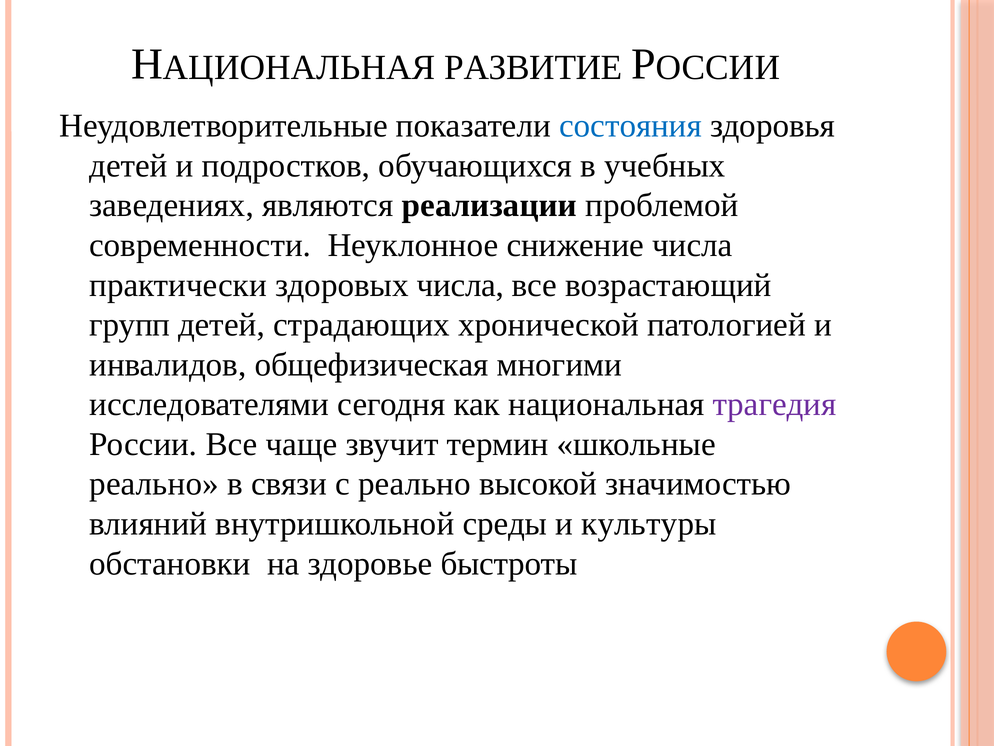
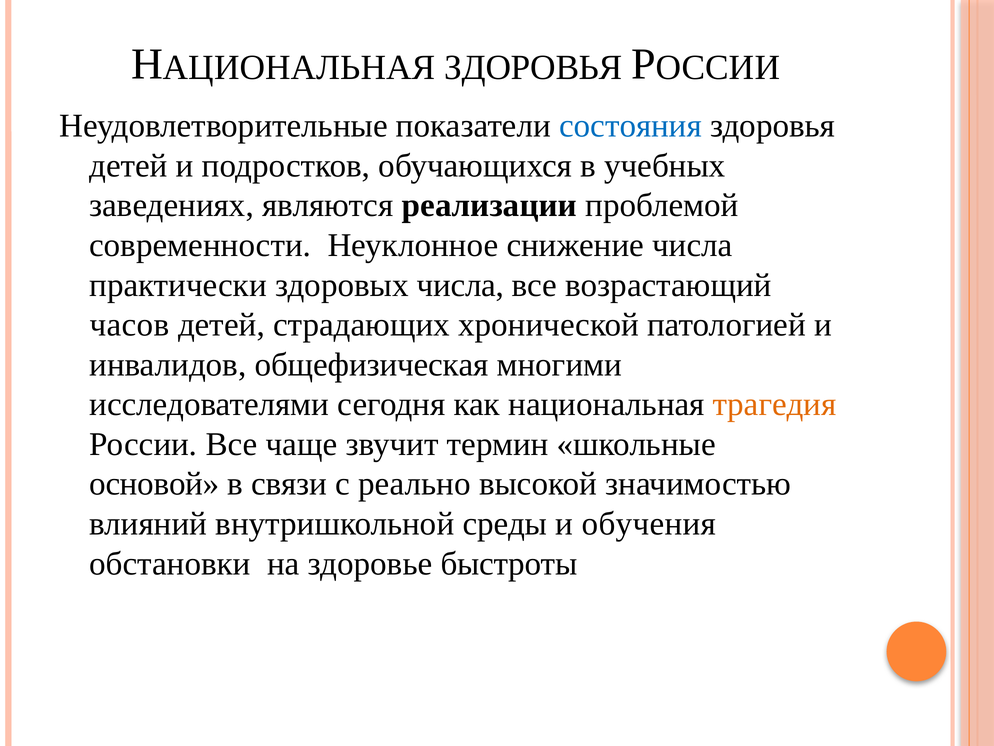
РАЗВИТИЕ at (533, 67): РАЗВИТИЕ -> ЗДОРОВЬЯ
групп: групп -> часов
трагедия colour: purple -> orange
реально at (154, 484): реально -> основой
культуры: культуры -> обучения
